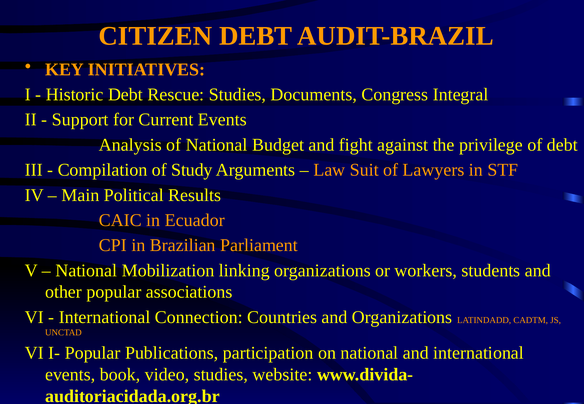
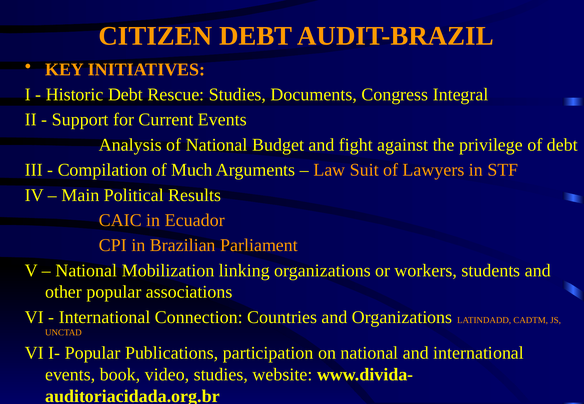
Study: Study -> Much
